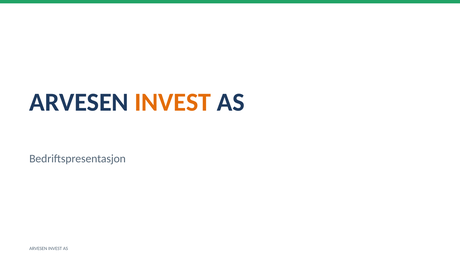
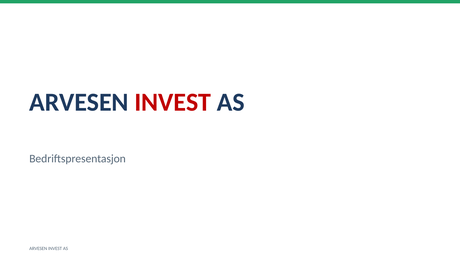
INVEST at (173, 102) colour: orange -> red
